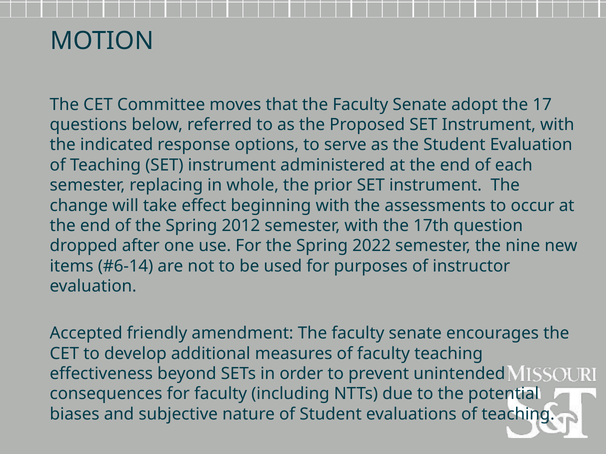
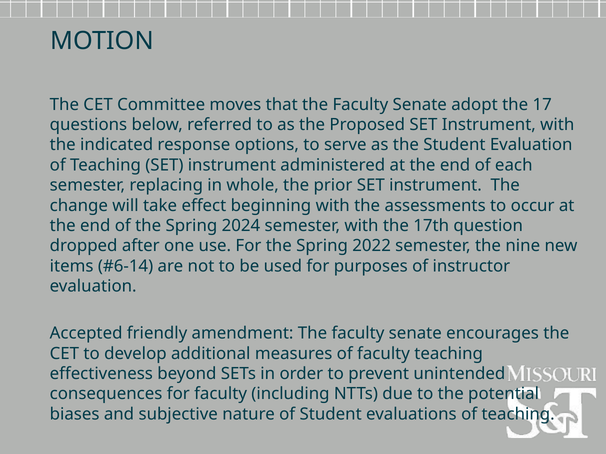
2012: 2012 -> 2024
